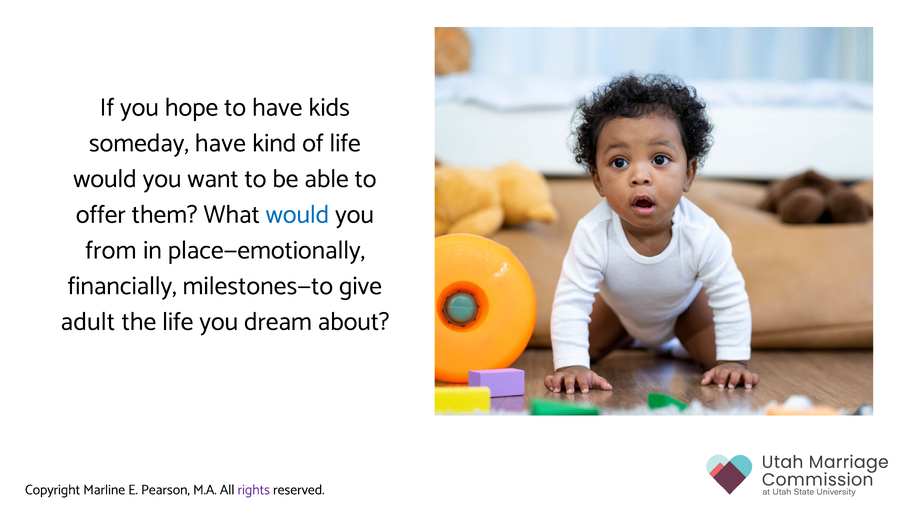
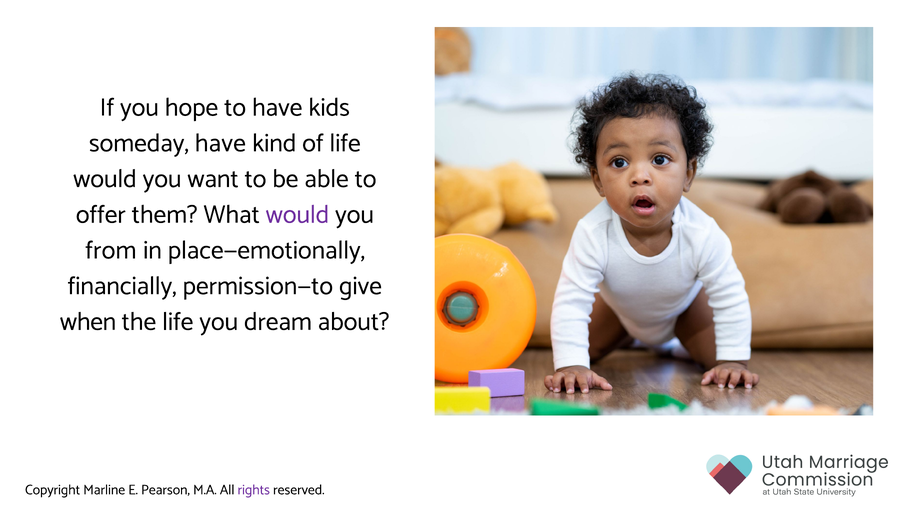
would at (297, 214) colour: blue -> purple
milestones—to: milestones—to -> permission—to
adult: adult -> when
